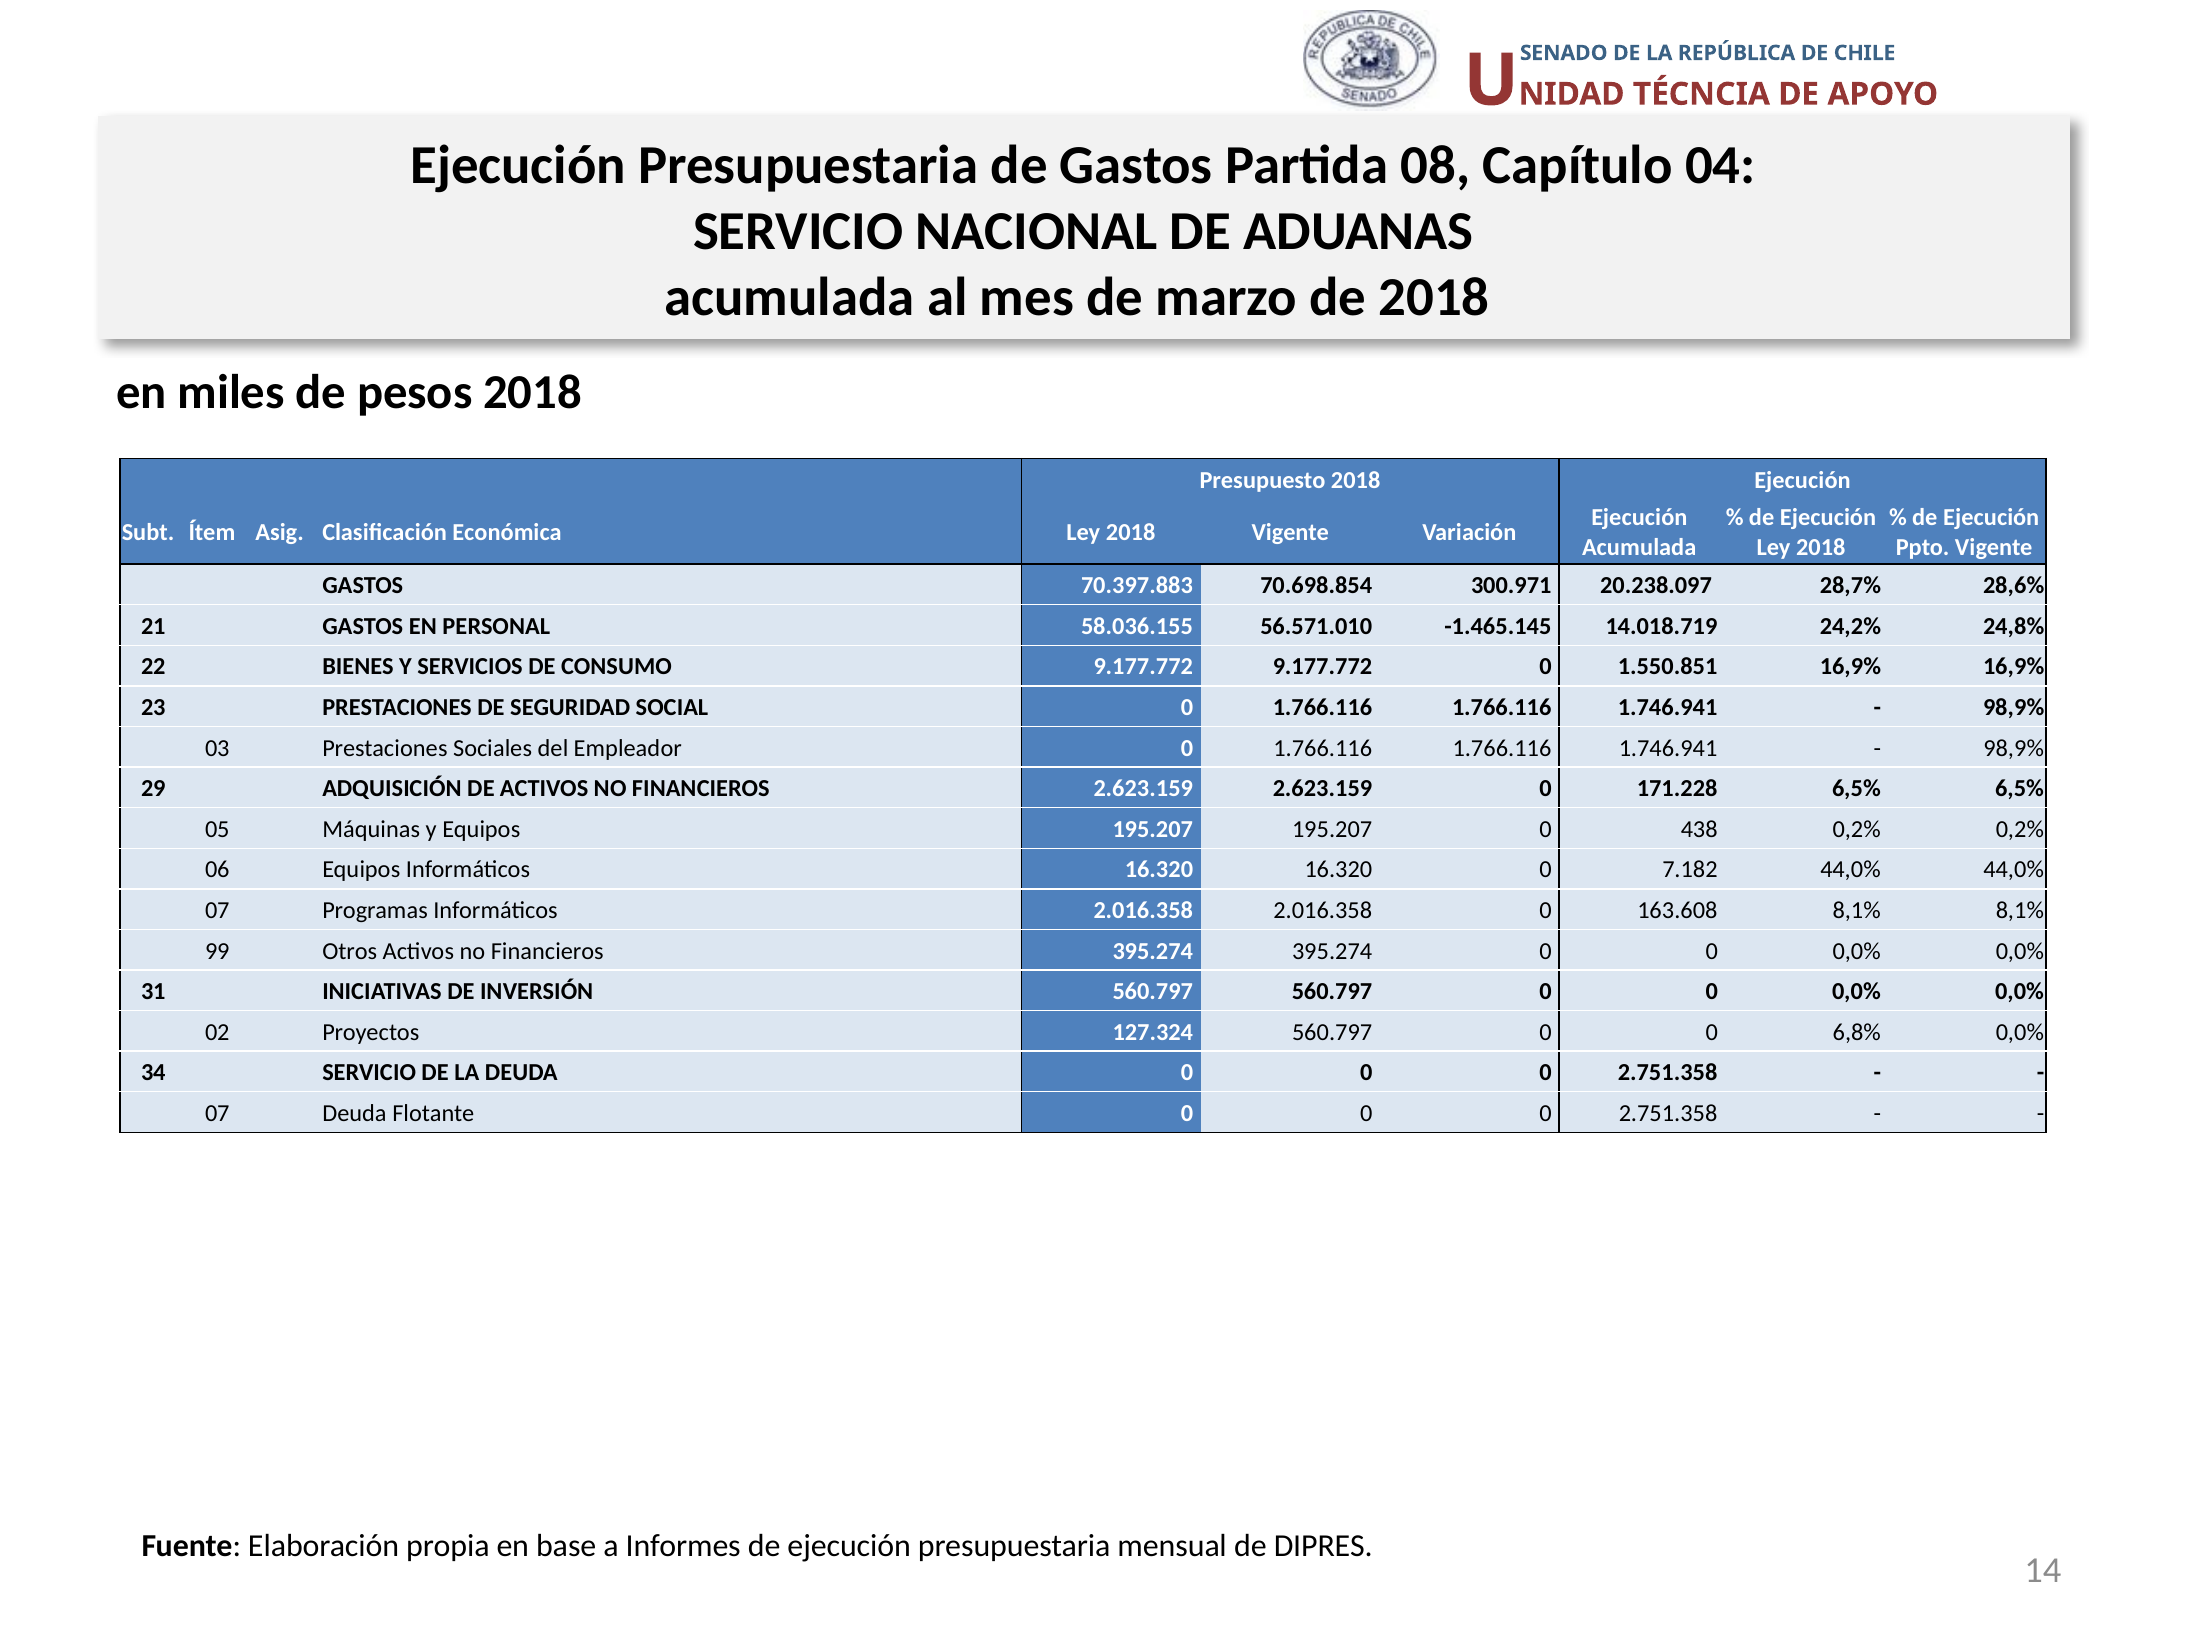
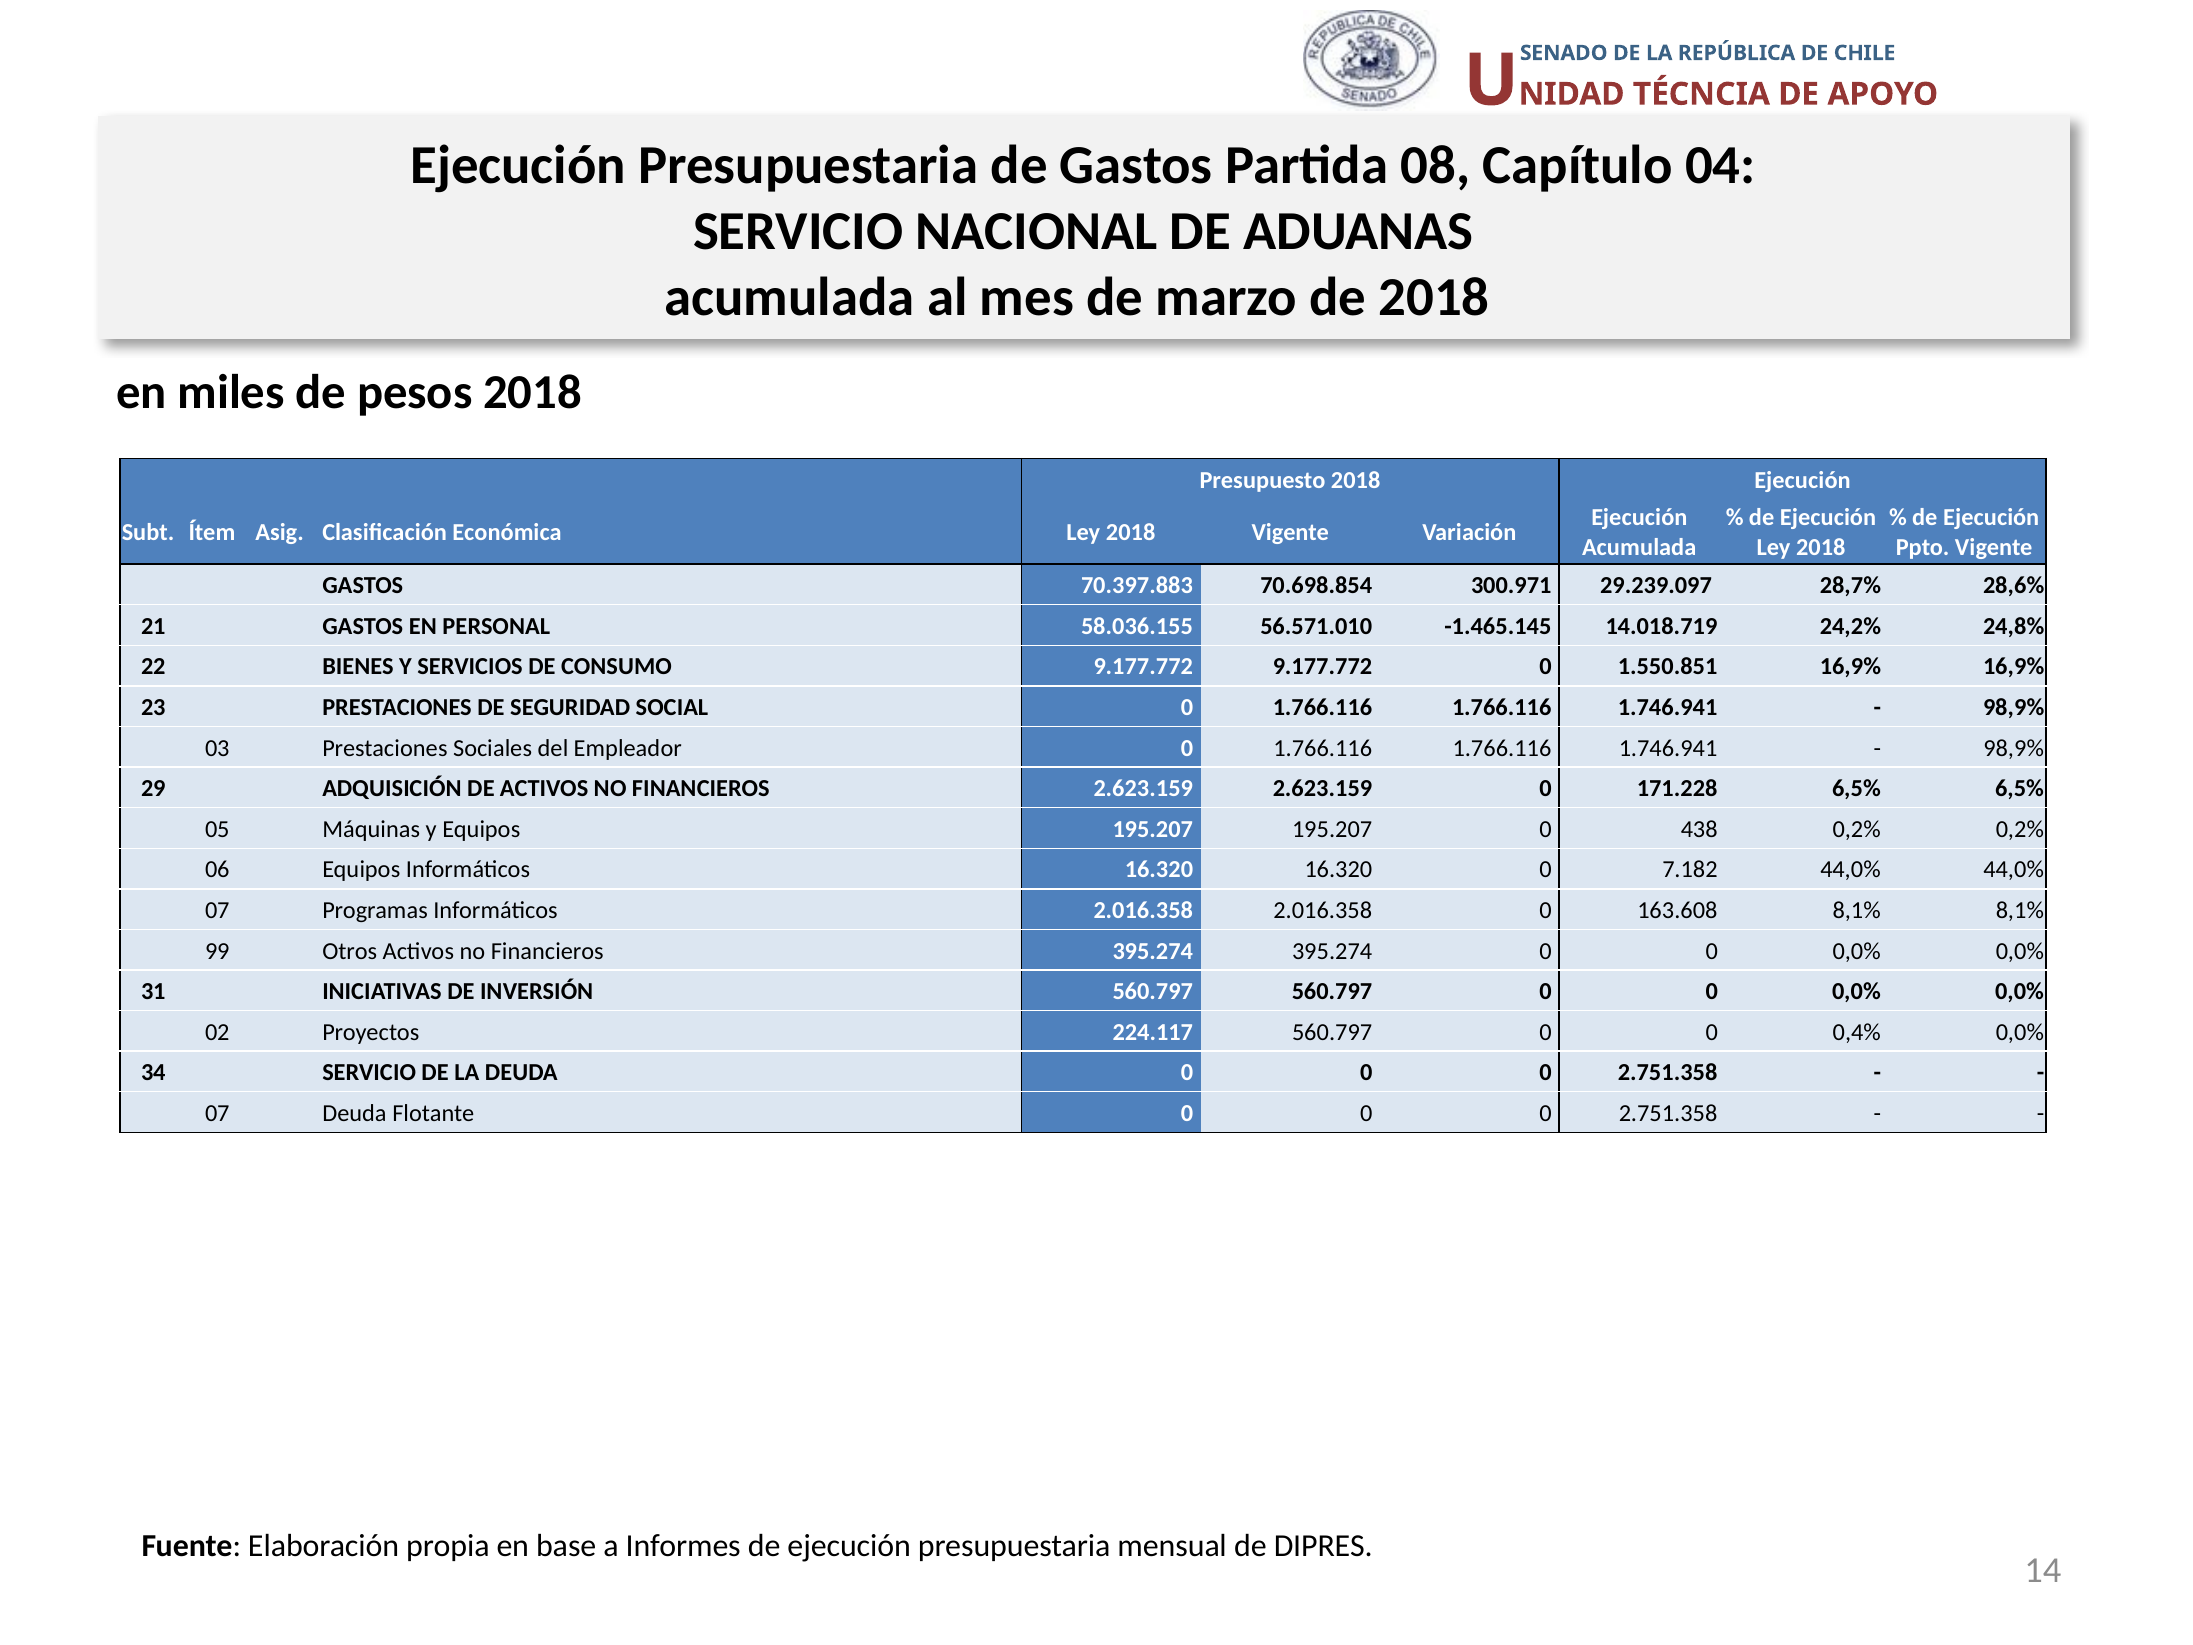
20.238.097: 20.238.097 -> 29.239.097
127.324: 127.324 -> 224.117
6,8%: 6,8% -> 0,4%
